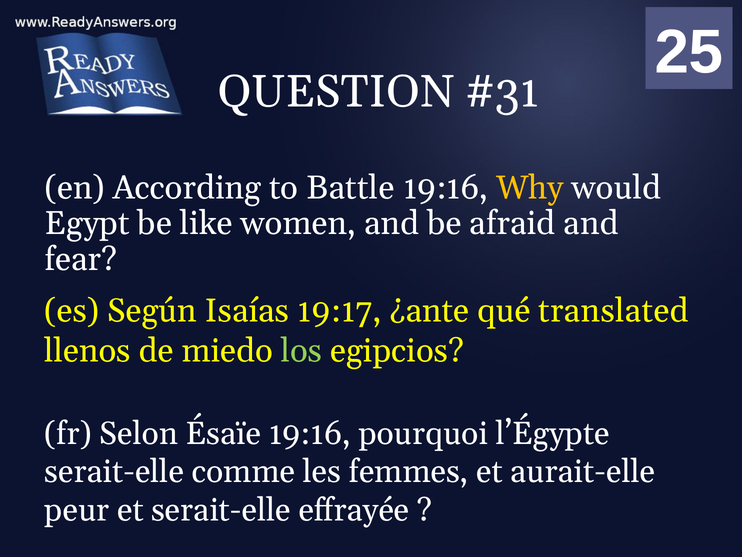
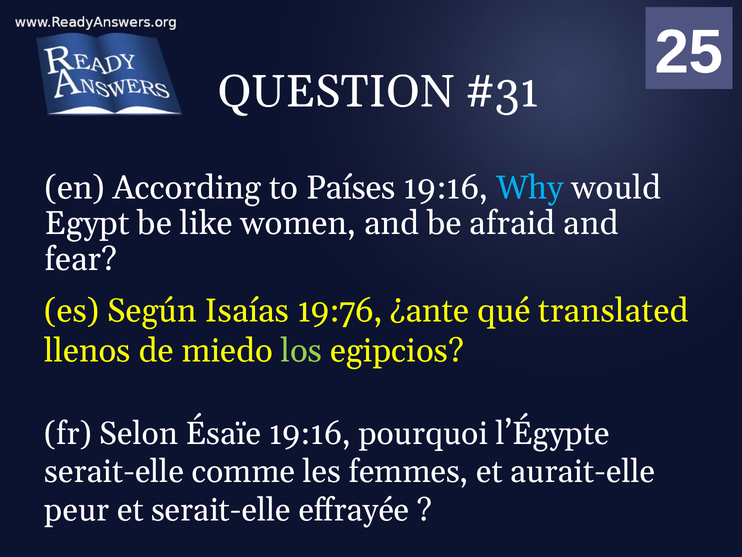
Battle: Battle -> Países
Why colour: yellow -> light blue
19:17: 19:17 -> 19:76
